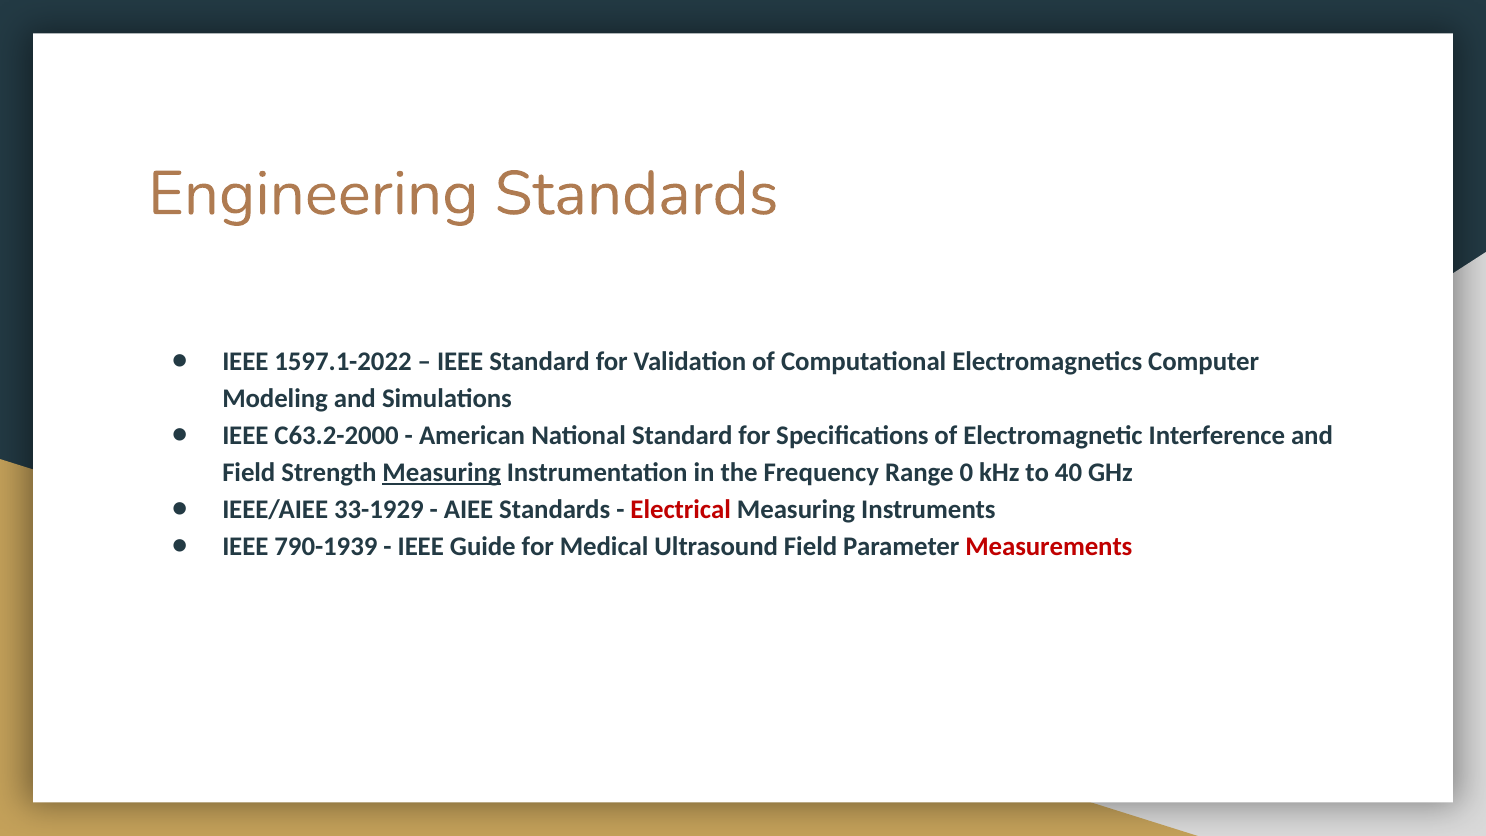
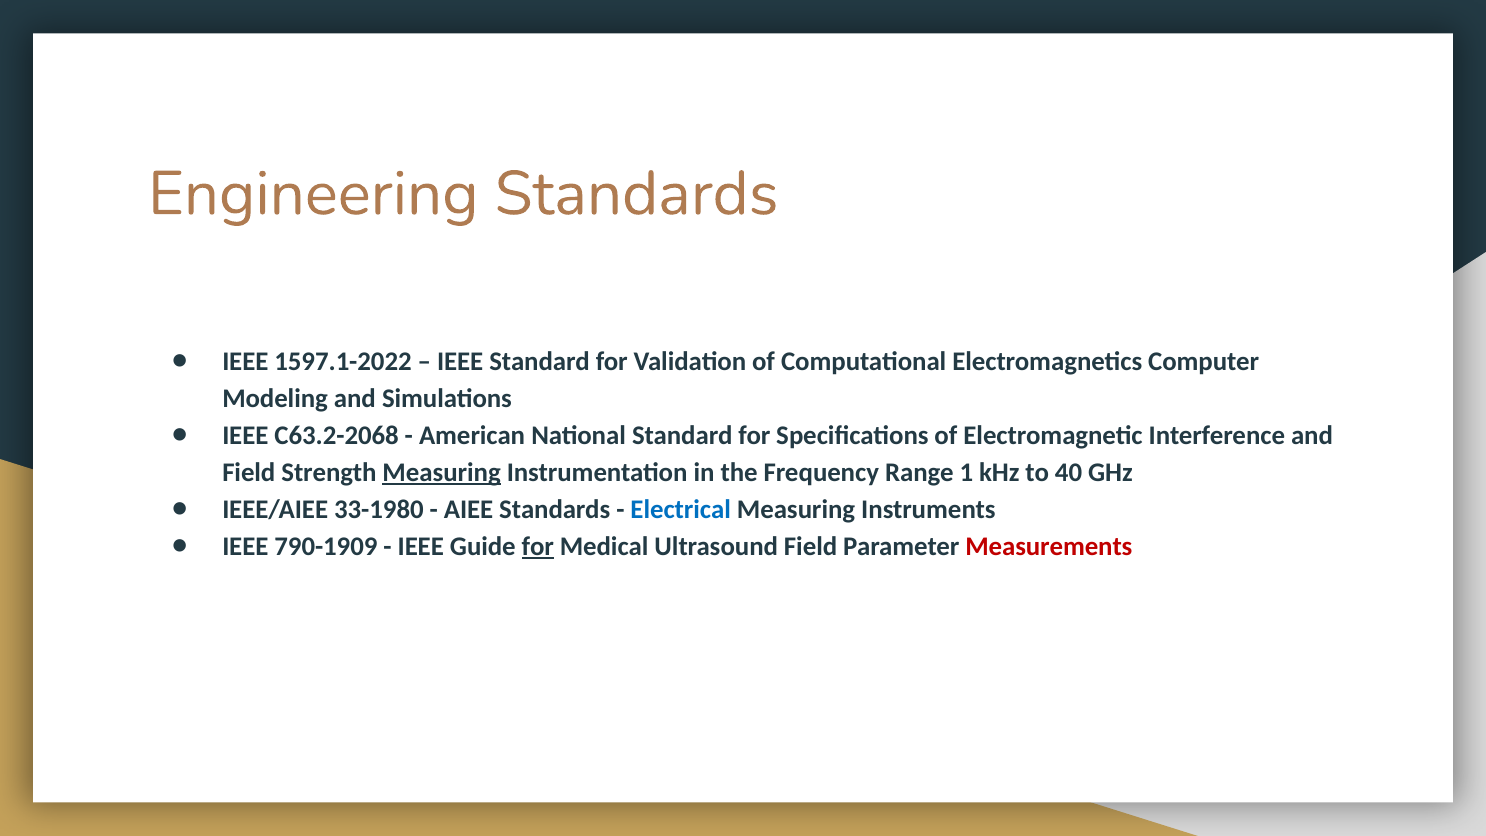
C63.2-2000: C63.2-2000 -> C63.2-2068
0: 0 -> 1
33-1929: 33-1929 -> 33-1980
Electrical colour: red -> blue
790-1939: 790-1939 -> 790-1909
for at (538, 546) underline: none -> present
